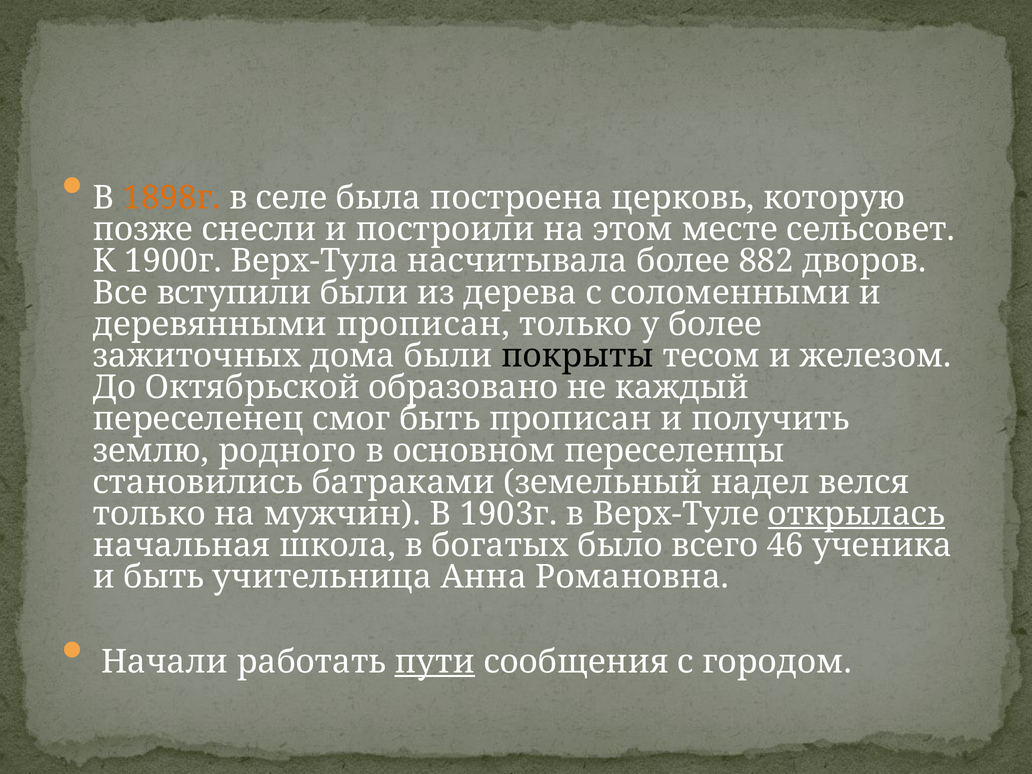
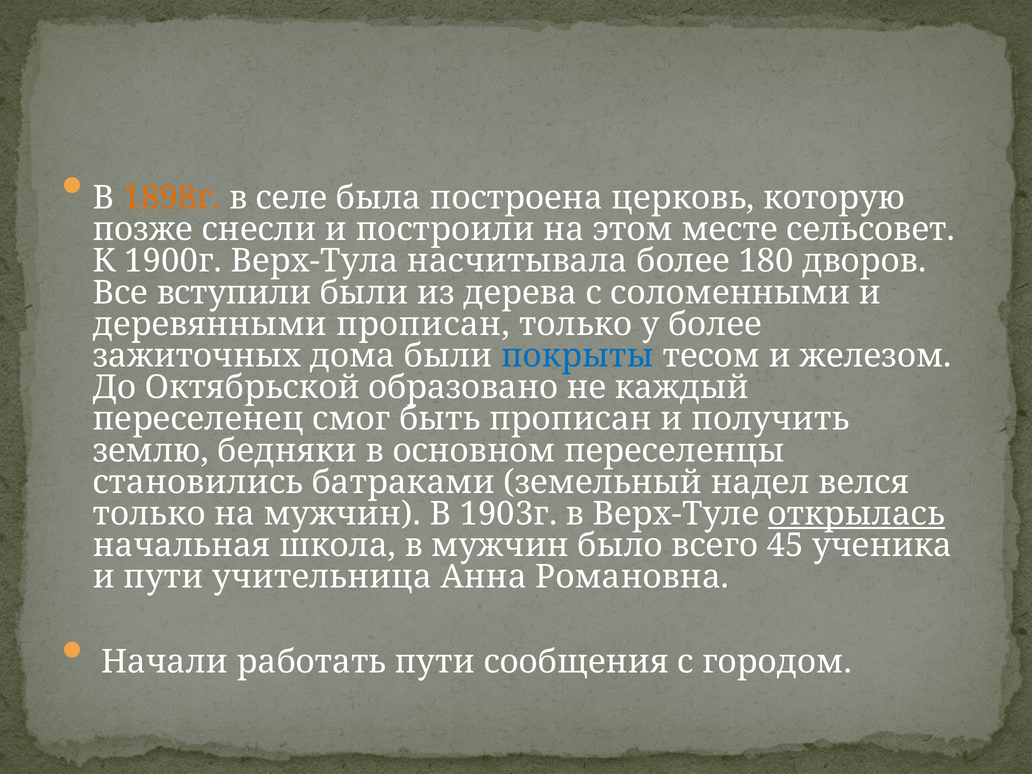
882: 882 -> 180
покрыты colour: black -> blue
родного: родного -> бедняки
в богатых: богатых -> мужчин
46: 46 -> 45
и быть: быть -> пути
пути at (435, 662) underline: present -> none
